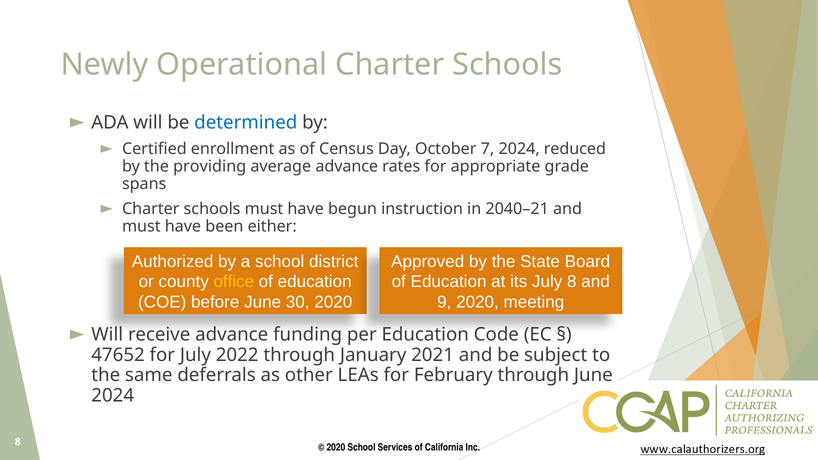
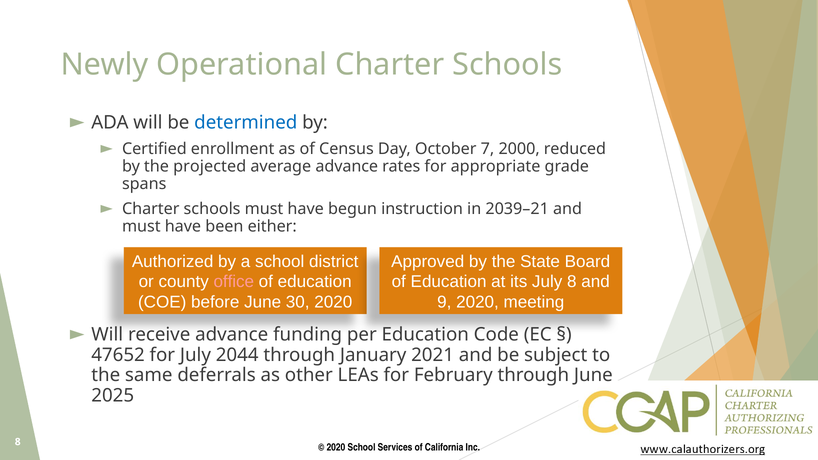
7 2024: 2024 -> 2000
providing: providing -> projected
2040–21: 2040–21 -> 2039–21
office colour: yellow -> pink
2022: 2022 -> 2044
2024 at (113, 395): 2024 -> 2025
